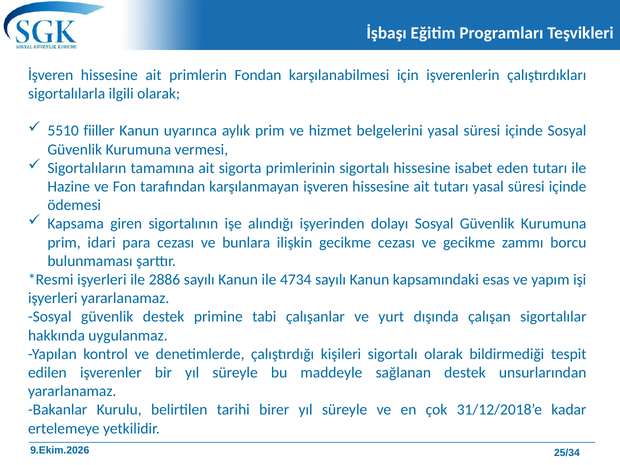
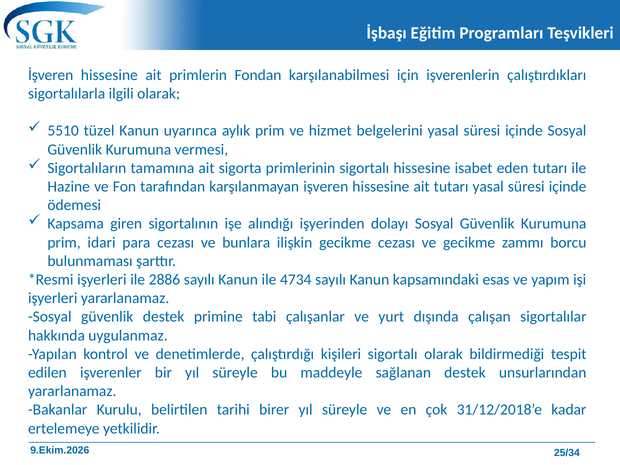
fiiller: fiiller -> tüzel
